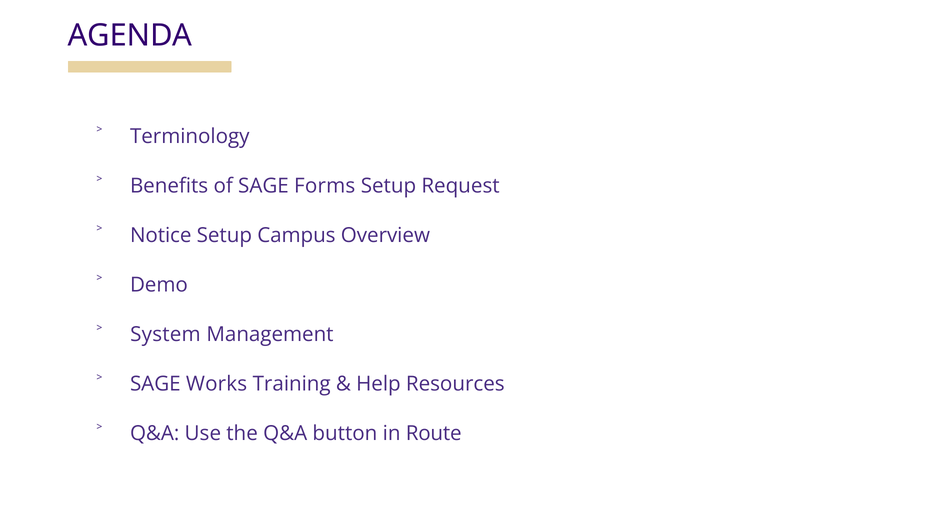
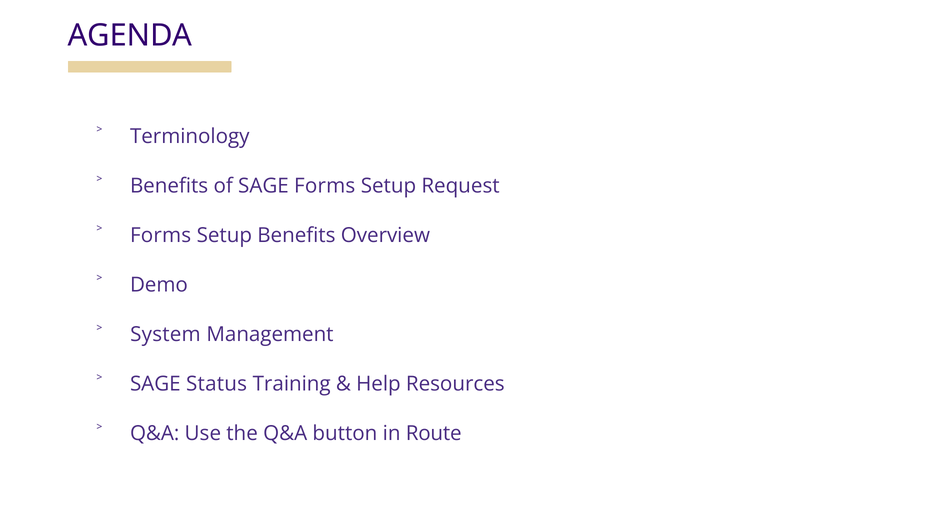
Notice at (161, 235): Notice -> Forms
Setup Campus: Campus -> Benefits
Works: Works -> Status
